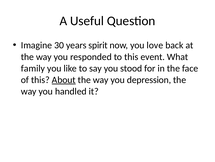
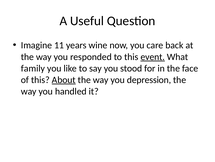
30: 30 -> 11
spirit: spirit -> wine
love: love -> care
event underline: none -> present
